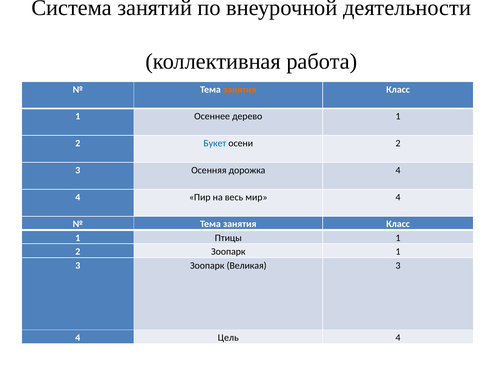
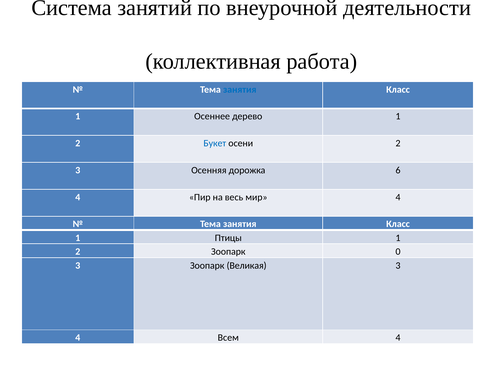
занятия at (240, 90) colour: orange -> blue
дорожка 4: 4 -> 6
Зоопарк 1: 1 -> 0
Цель: Цель -> Всем
